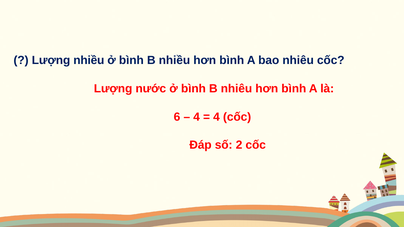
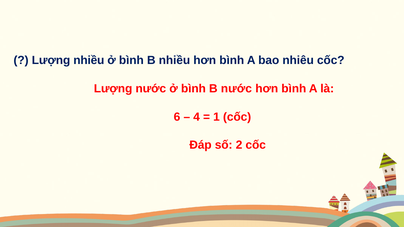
B nhiêu: nhiêu -> nước
4 at (217, 117): 4 -> 1
